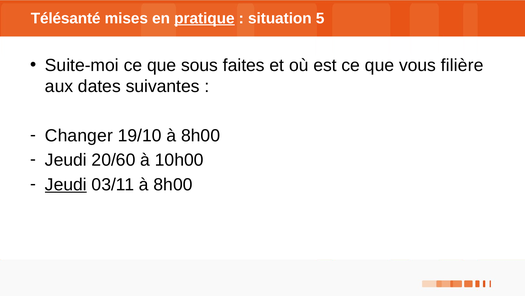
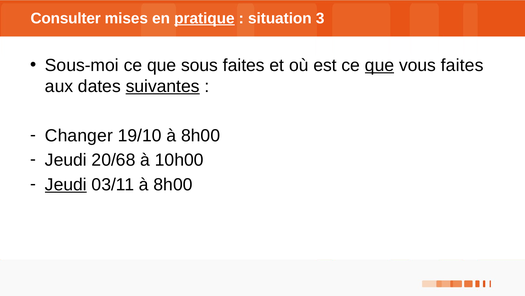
Télésanté: Télésanté -> Consulter
5: 5 -> 3
Suite-moi: Suite-moi -> Sous-moi
que at (380, 65) underline: none -> present
vous filière: filière -> faites
suivantes underline: none -> present
20/60: 20/60 -> 20/68
